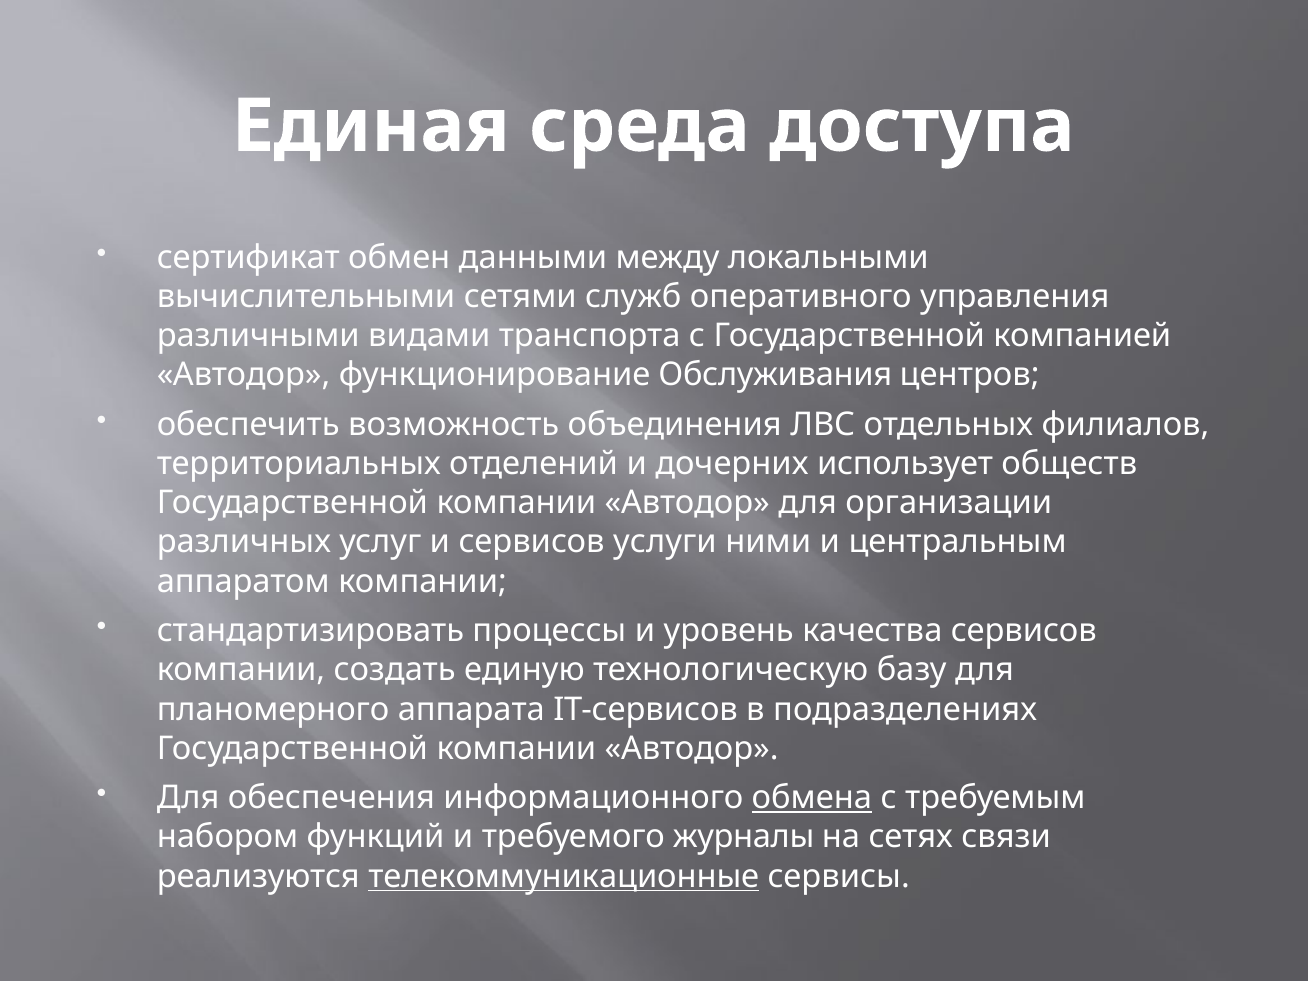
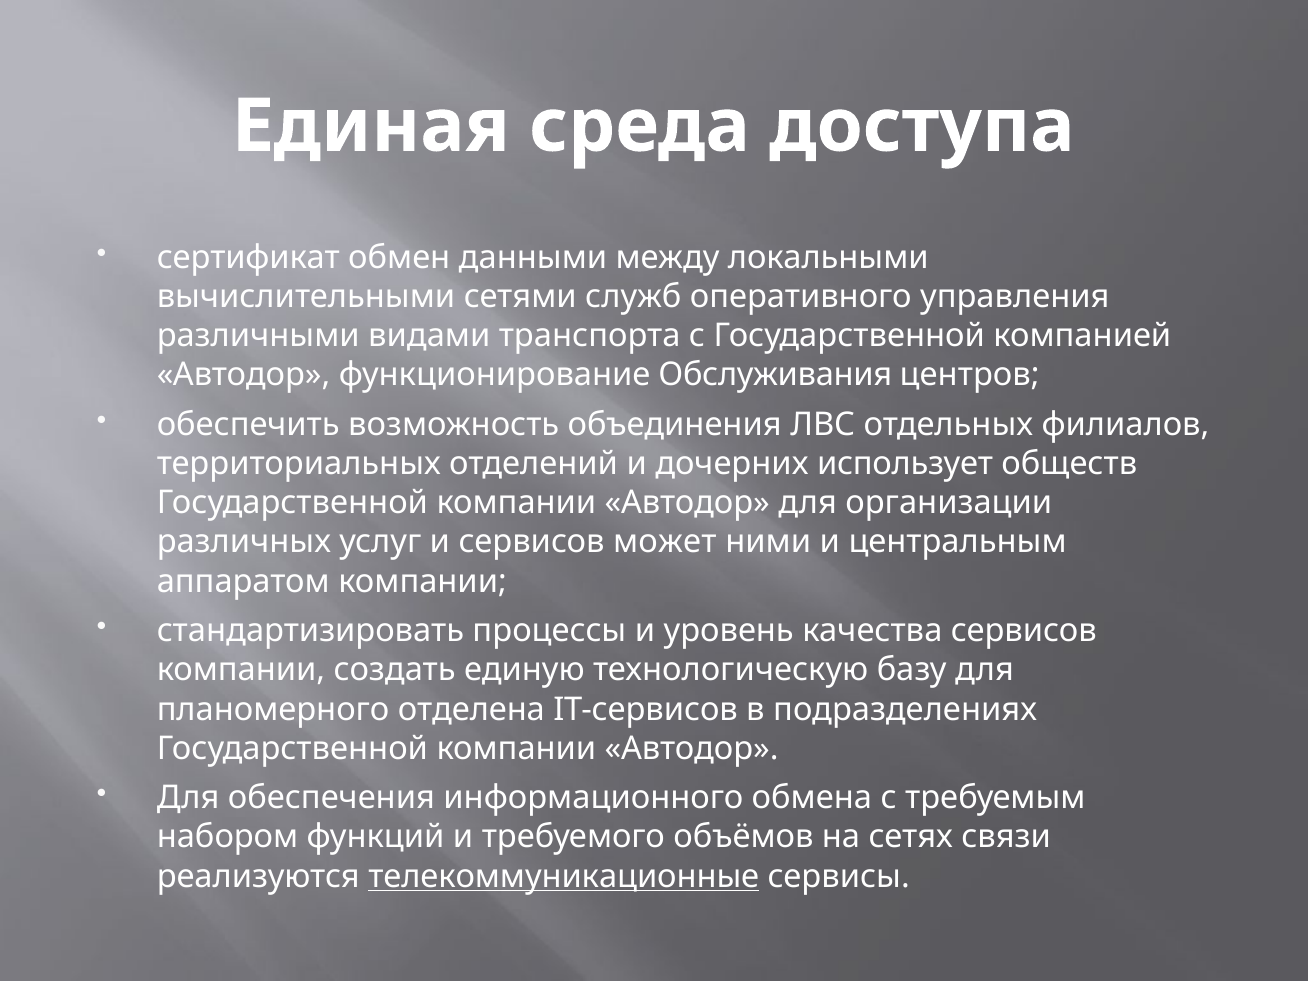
услуги: услуги -> может
аппарата: аппарата -> отделена
обмена underline: present -> none
журналы: журналы -> объёмов
